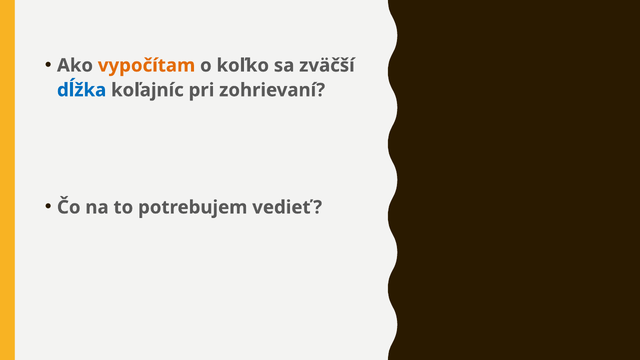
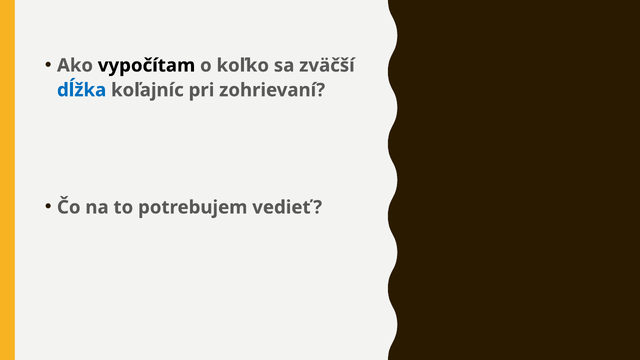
vypočítam colour: orange -> black
